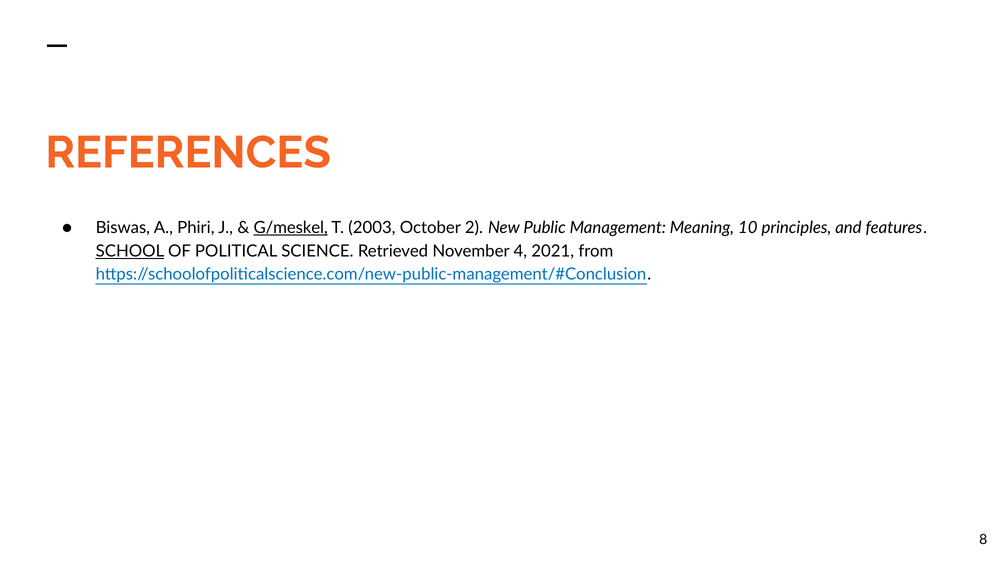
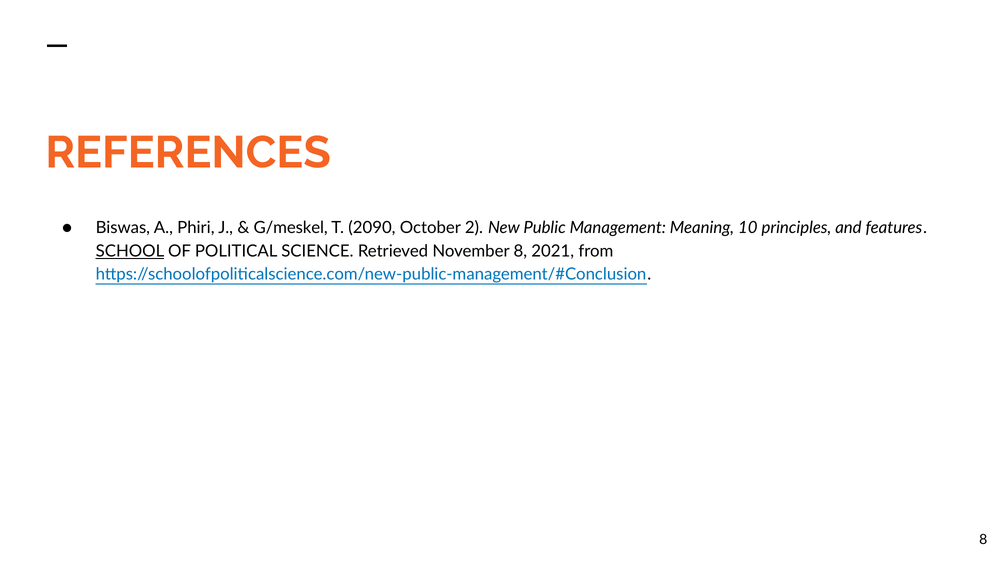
G/meskel underline: present -> none
2003: 2003 -> 2090
November 4: 4 -> 8
